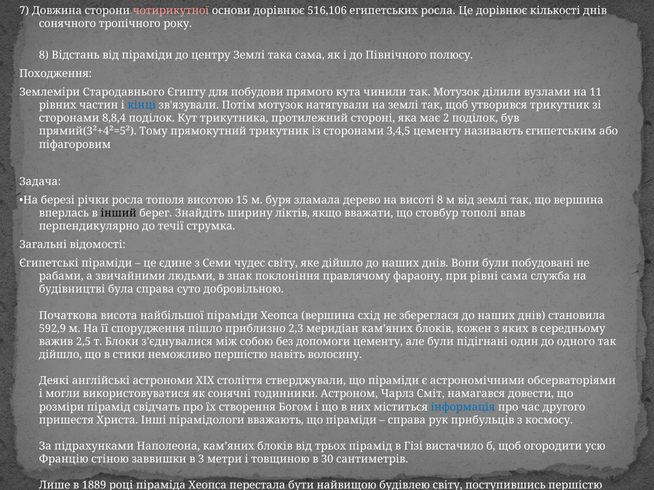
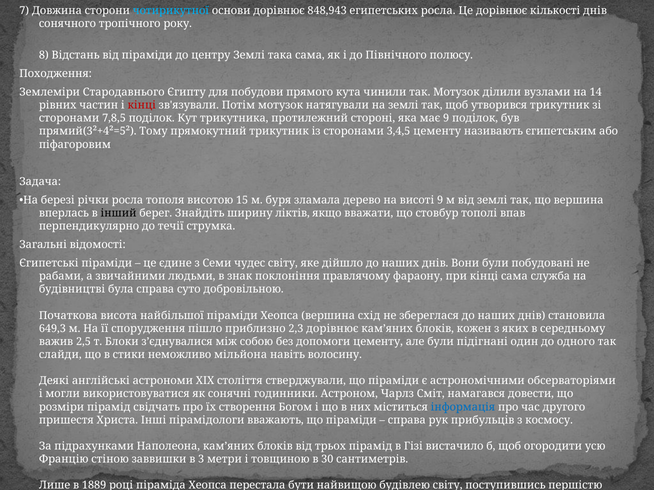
чотирикутної colour: pink -> light blue
516,106: 516,106 -> 848,943
11: 11 -> 14
кінці at (142, 105) colour: blue -> red
8,8,4: 8,8,4 -> 7,8,5
має 2: 2 -> 9
висоті 8: 8 -> 9
при рівні: рівні -> кінці
592,9: 592,9 -> 649,3
2,3 меридіан: меридіан -> дорівнює
дійшло at (60, 355): дійшло -> слайди
неможливо першістю: першістю -> мільйона
